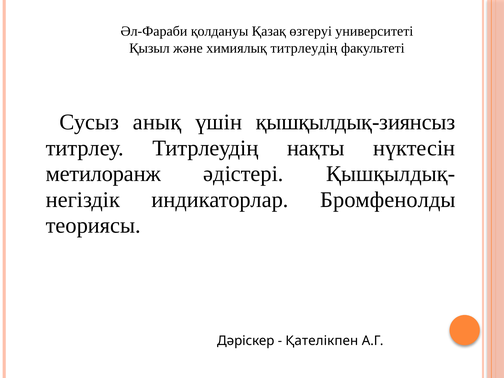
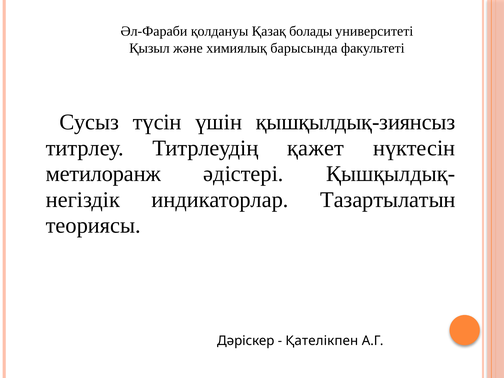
өзгеруі: өзгеруі -> болады
химиялық титрлеудің: титрлеудің -> барысында
анық: анық -> түсін
нақты: нақты -> қажет
Бромфенолды: Бромфенолды -> Тазартылатын
